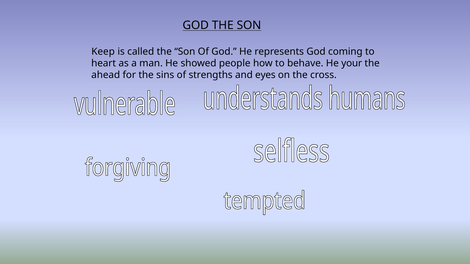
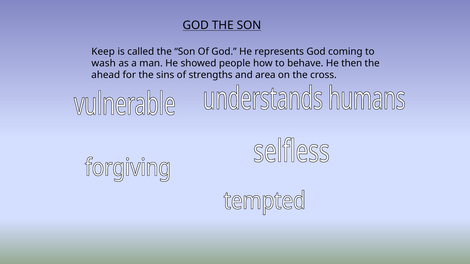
heart: heart -> wash
your: your -> then
eyes: eyes -> area
